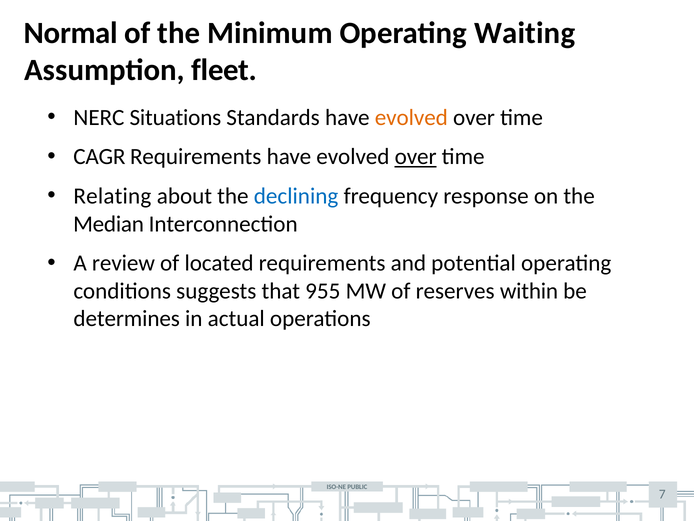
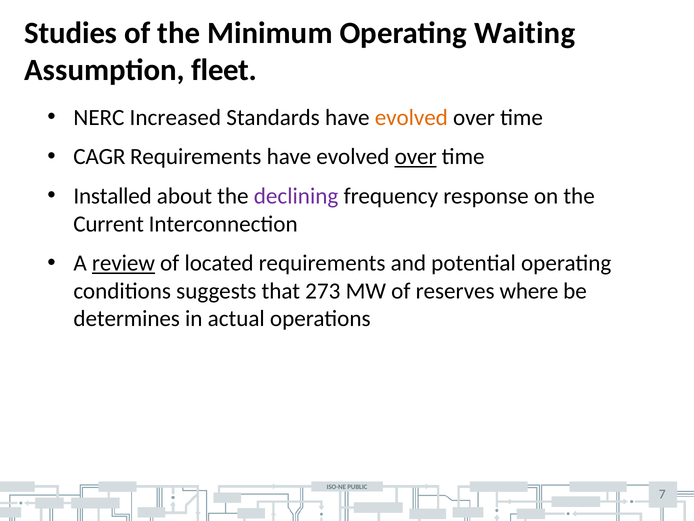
Normal: Normal -> Studies
Situations: Situations -> Increased
Relating: Relating -> Installed
declining colour: blue -> purple
Median: Median -> Current
review underline: none -> present
955: 955 -> 273
within: within -> where
